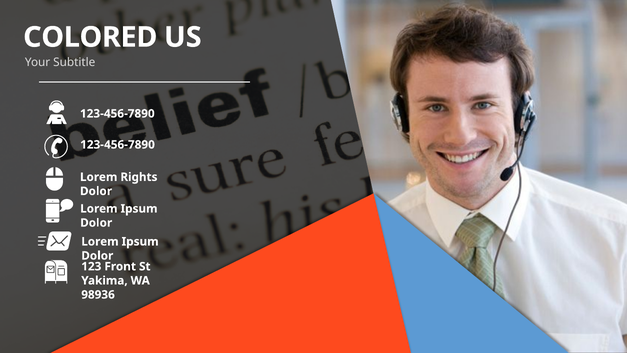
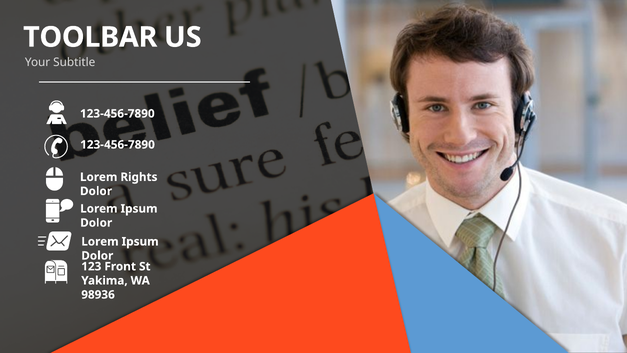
COLORED: COLORED -> TOOLBAR
